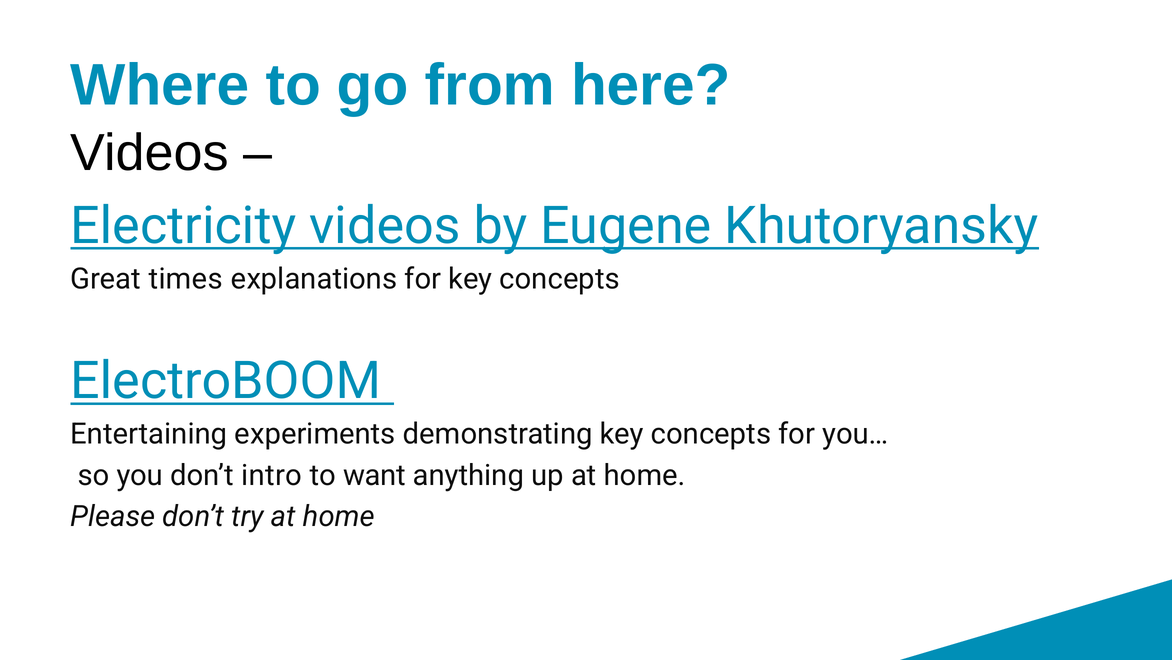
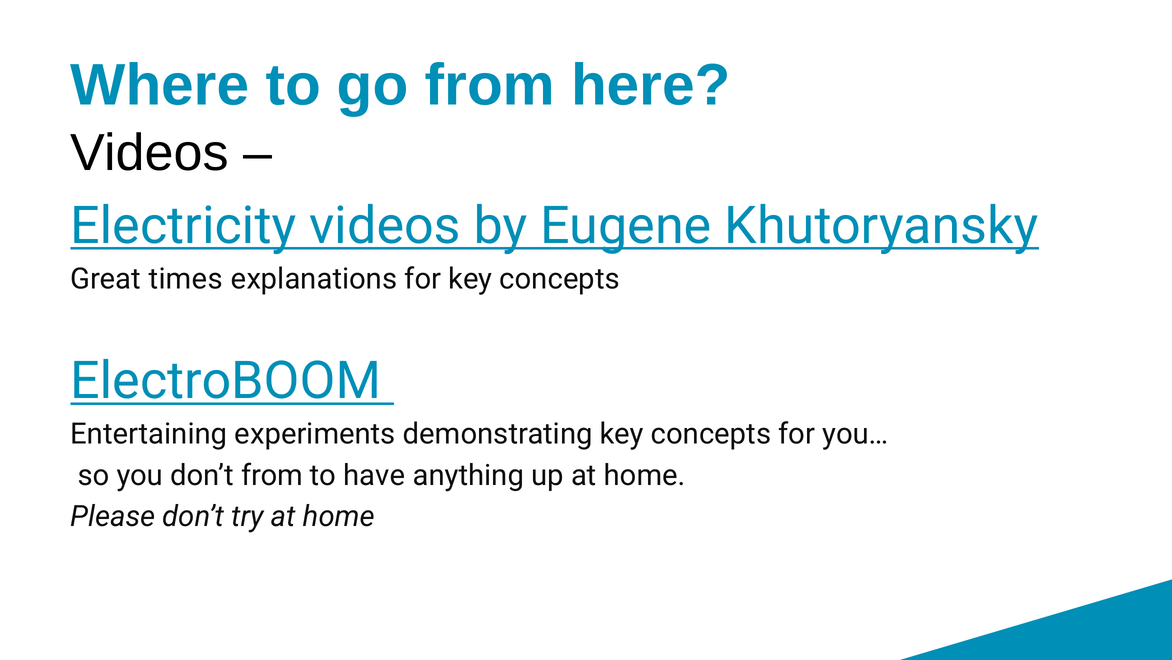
don’t intro: intro -> from
want: want -> have
